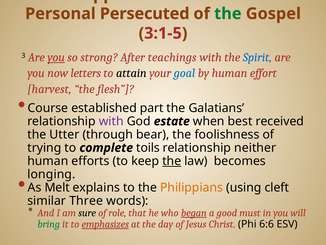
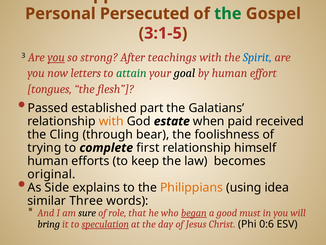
attain colour: black -> green
goal colour: blue -> black
harvest: harvest -> tongues
Course: Course -> Passed
with at (111, 121) colour: purple -> orange
best: best -> paid
Utter: Utter -> Cling
toils: toils -> first
neither: neither -> himself
the at (172, 161) underline: present -> none
longing: longing -> original
Melt: Melt -> Side
cleft: cleft -> idea
bring colour: green -> black
emphasizes: emphasizes -> speculation
6:6: 6:6 -> 0:6
